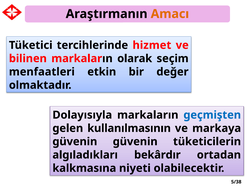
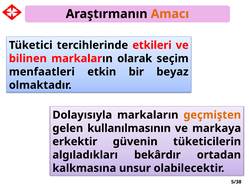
hizmet: hizmet -> etkileri
değer: değer -> beyaz
geçmişten colour: blue -> orange
güvenin at (75, 141): güvenin -> erkektir
niyeti: niyeti -> unsur
